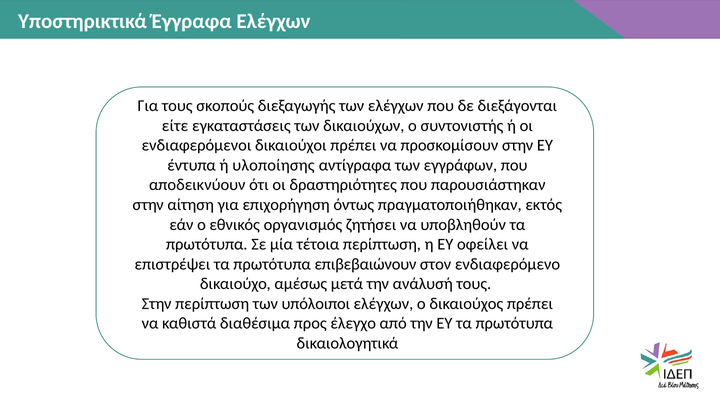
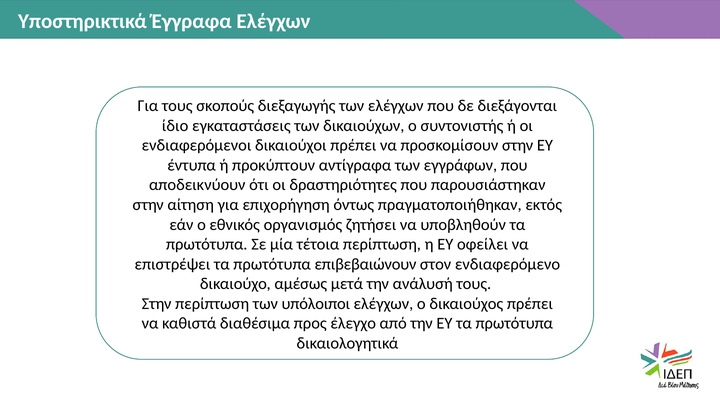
είτε: είτε -> ίδιο
υλοποίησης: υλοποίησης -> προκύπτουν
